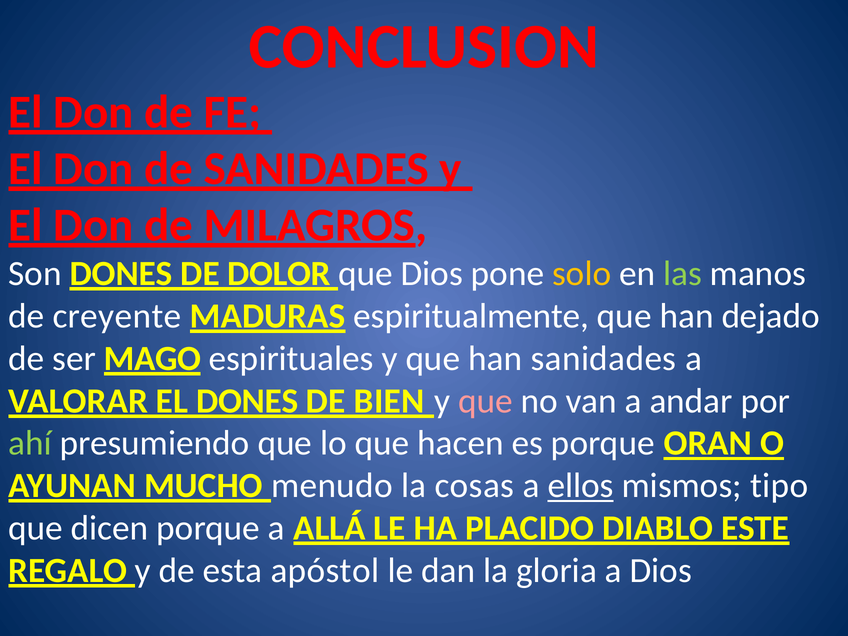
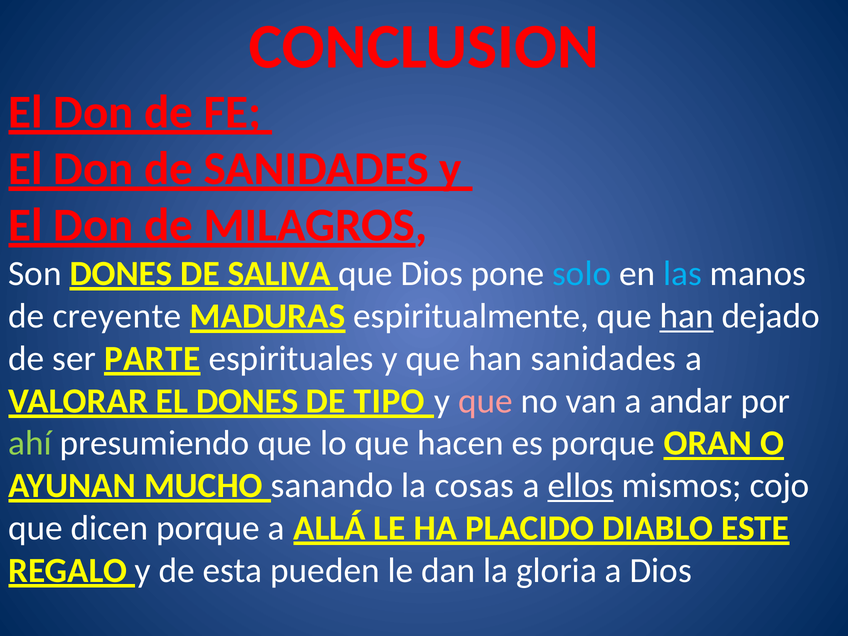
DOLOR: DOLOR -> SALIVA
solo colour: yellow -> light blue
las colour: light green -> light blue
han at (687, 316) underline: none -> present
MAGO: MAGO -> PARTE
BIEN: BIEN -> TIPO
menudo: menudo -> sanando
tipo: tipo -> cojo
apóstol: apóstol -> pueden
